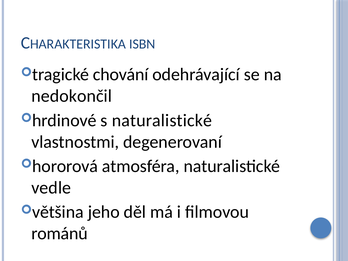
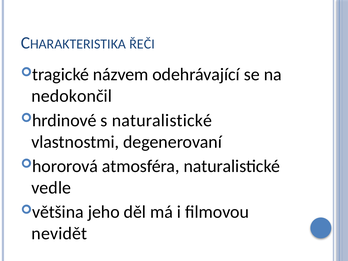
ISBN: ISBN -> ŘEČI
chování: chování -> názvem
románů: románů -> nevidět
